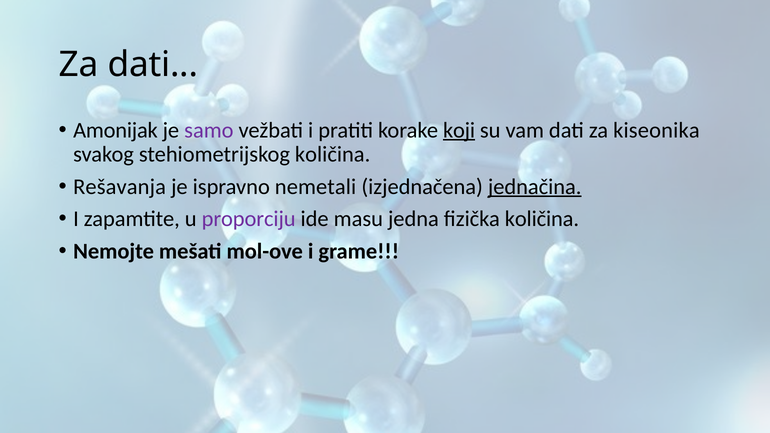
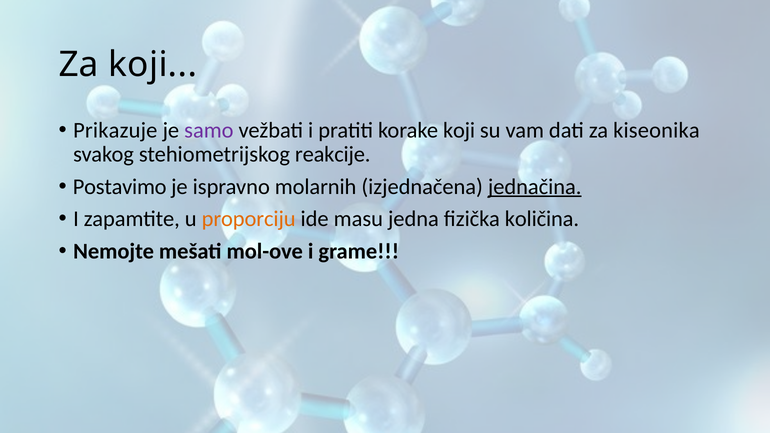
Za dati: dati -> koji
Amonijak: Amonijak -> Prikazuje
koji at (459, 130) underline: present -> none
stehiometrijskog količina: količina -> reakcije
Rešavanja: Rešavanja -> Postavimo
nemetali: nemetali -> molarnih
proporciju colour: purple -> orange
